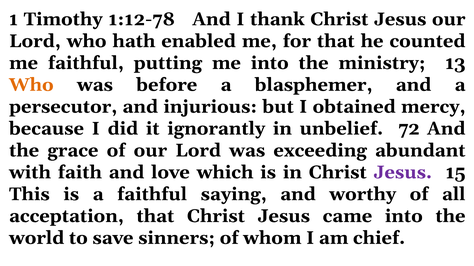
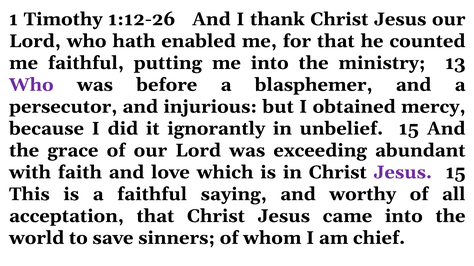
1:12-78: 1:12-78 -> 1:12-26
Who at (31, 85) colour: orange -> purple
unbelief 72: 72 -> 15
